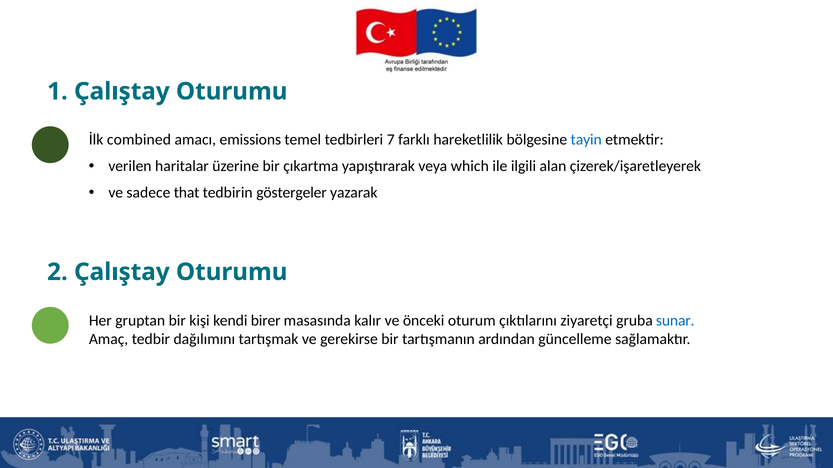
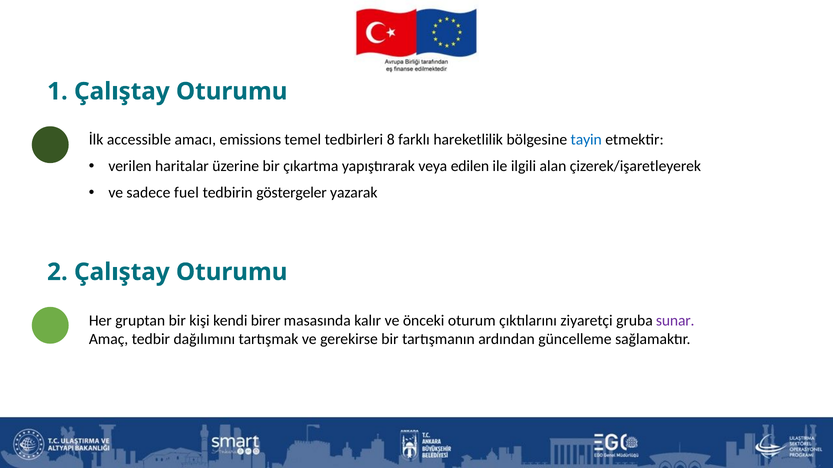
combined: combined -> accessible
7: 7 -> 8
which: which -> edilen
that: that -> fuel
sunar colour: blue -> purple
